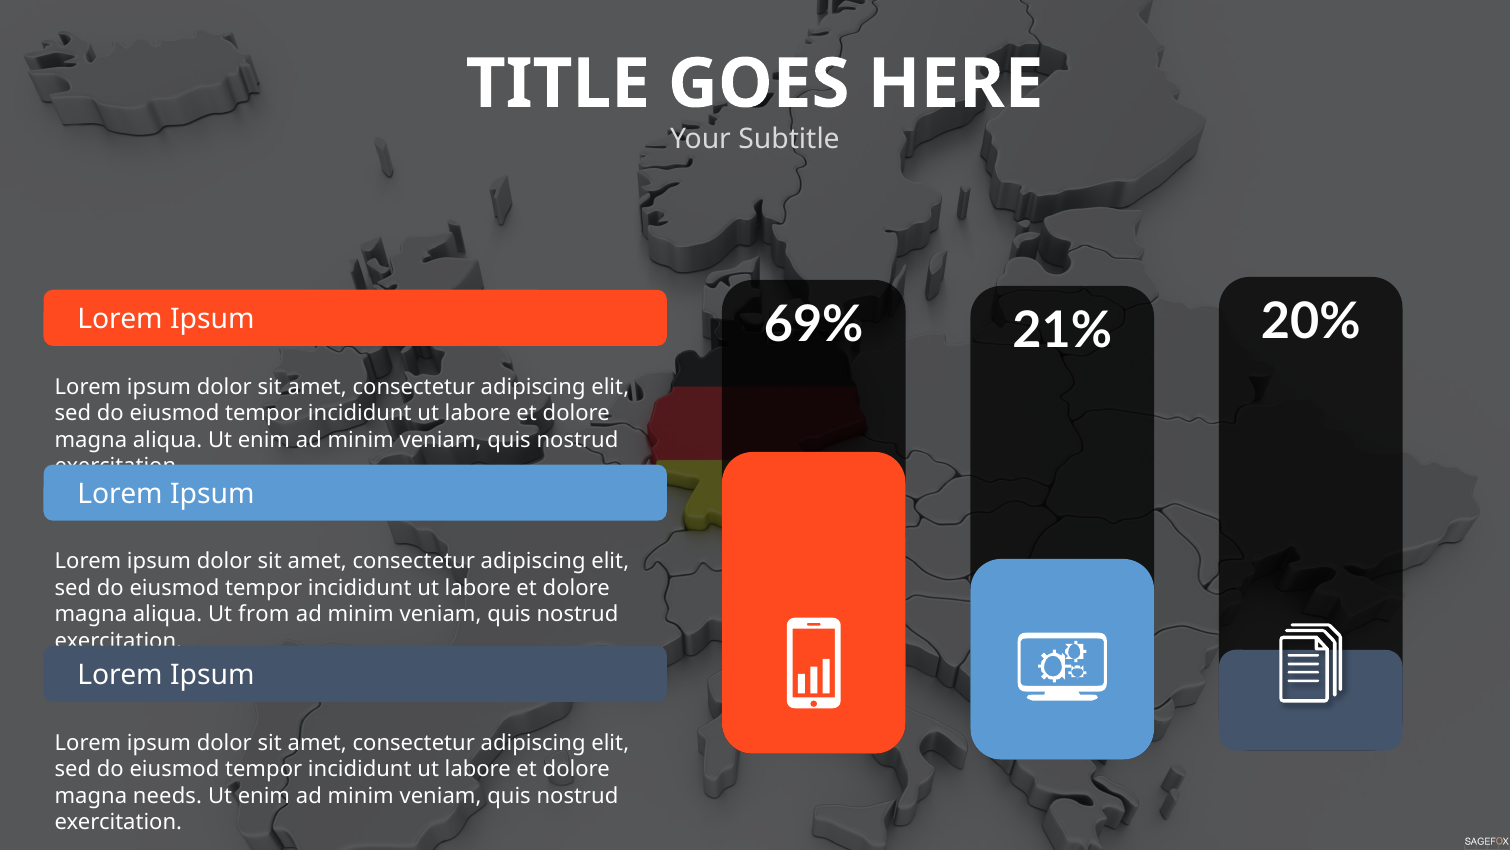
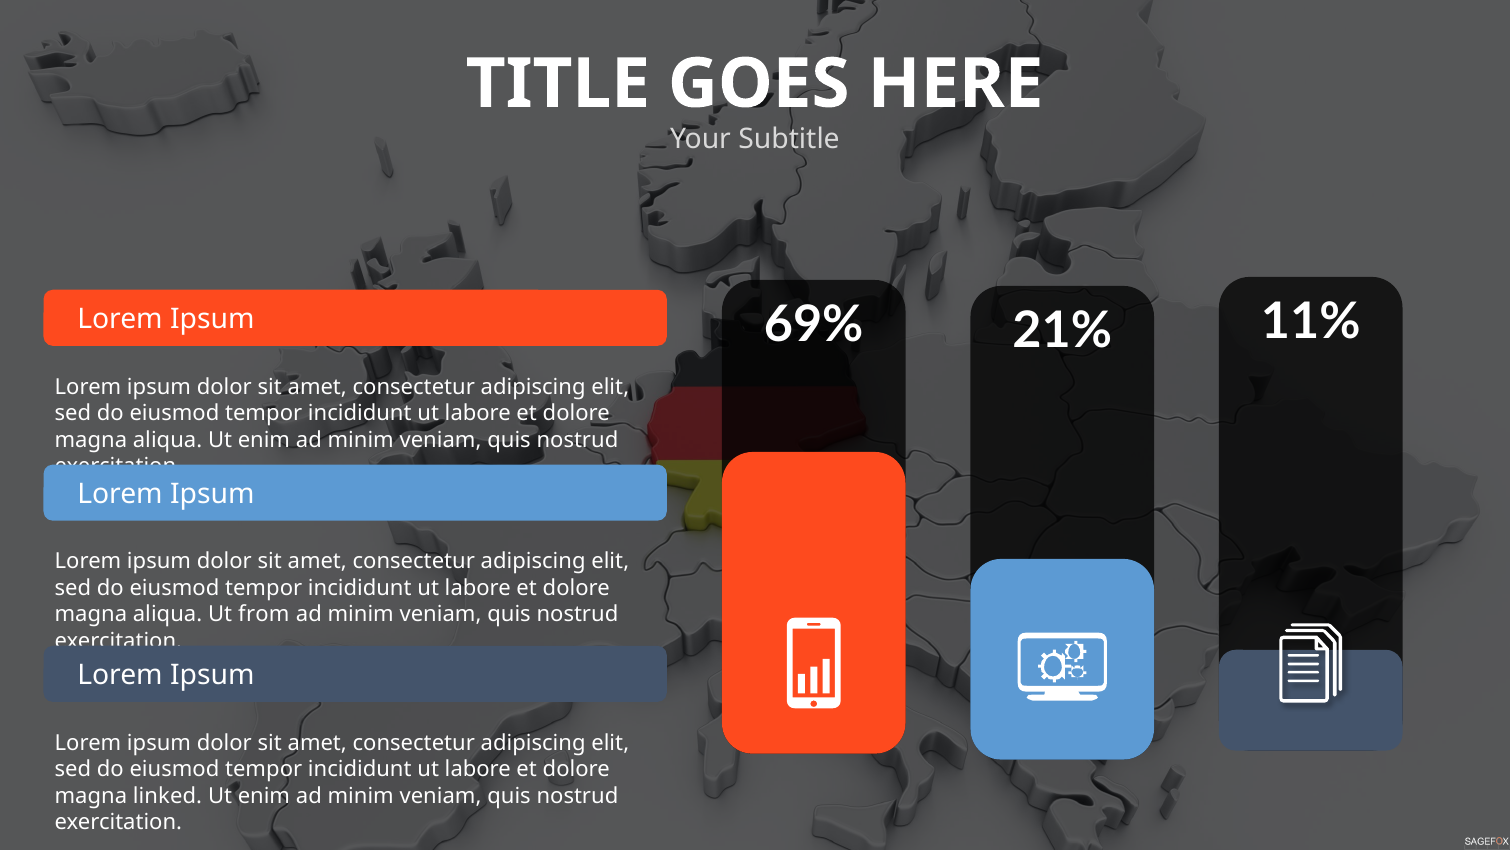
20%: 20% -> 11%
needs: needs -> linked
